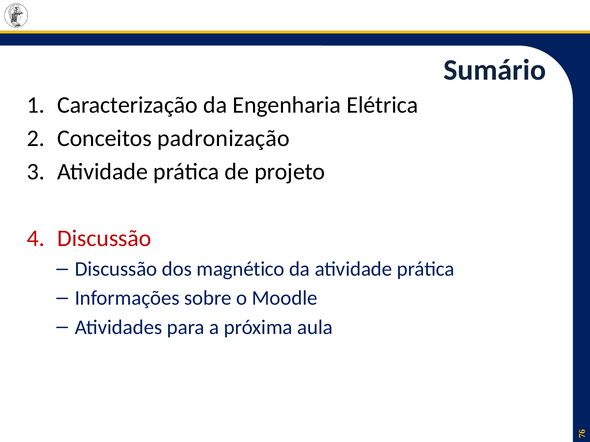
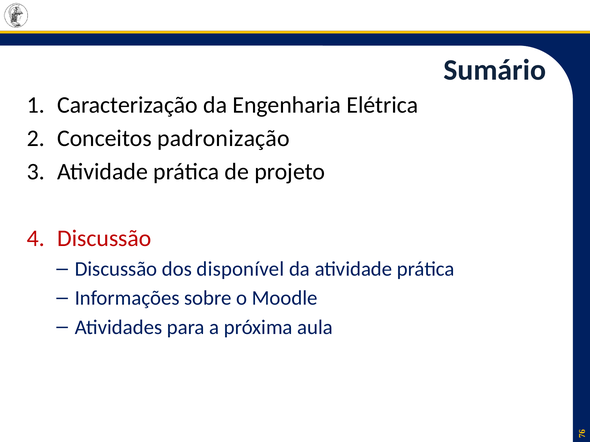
magnético: magnético -> disponível
